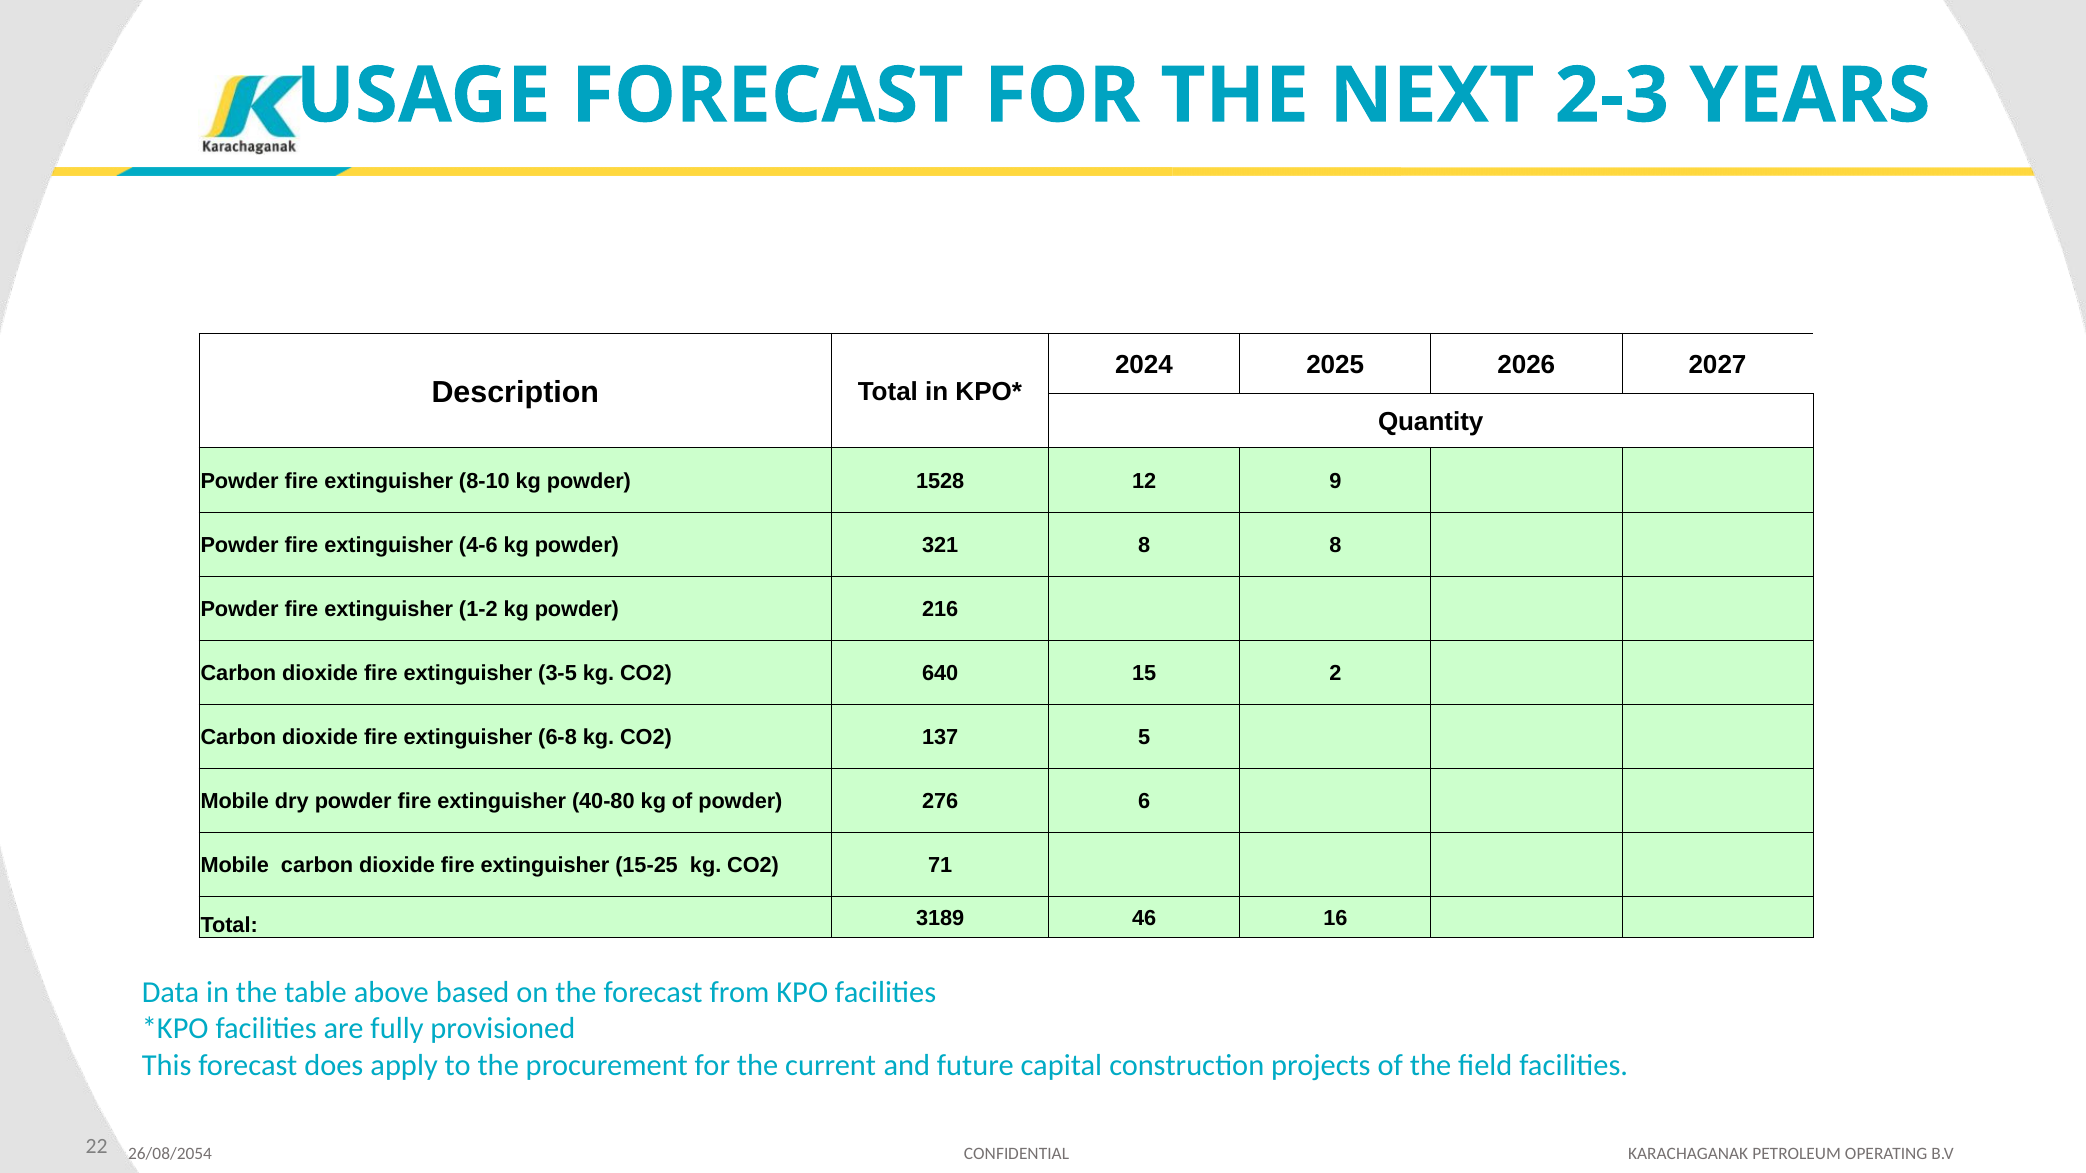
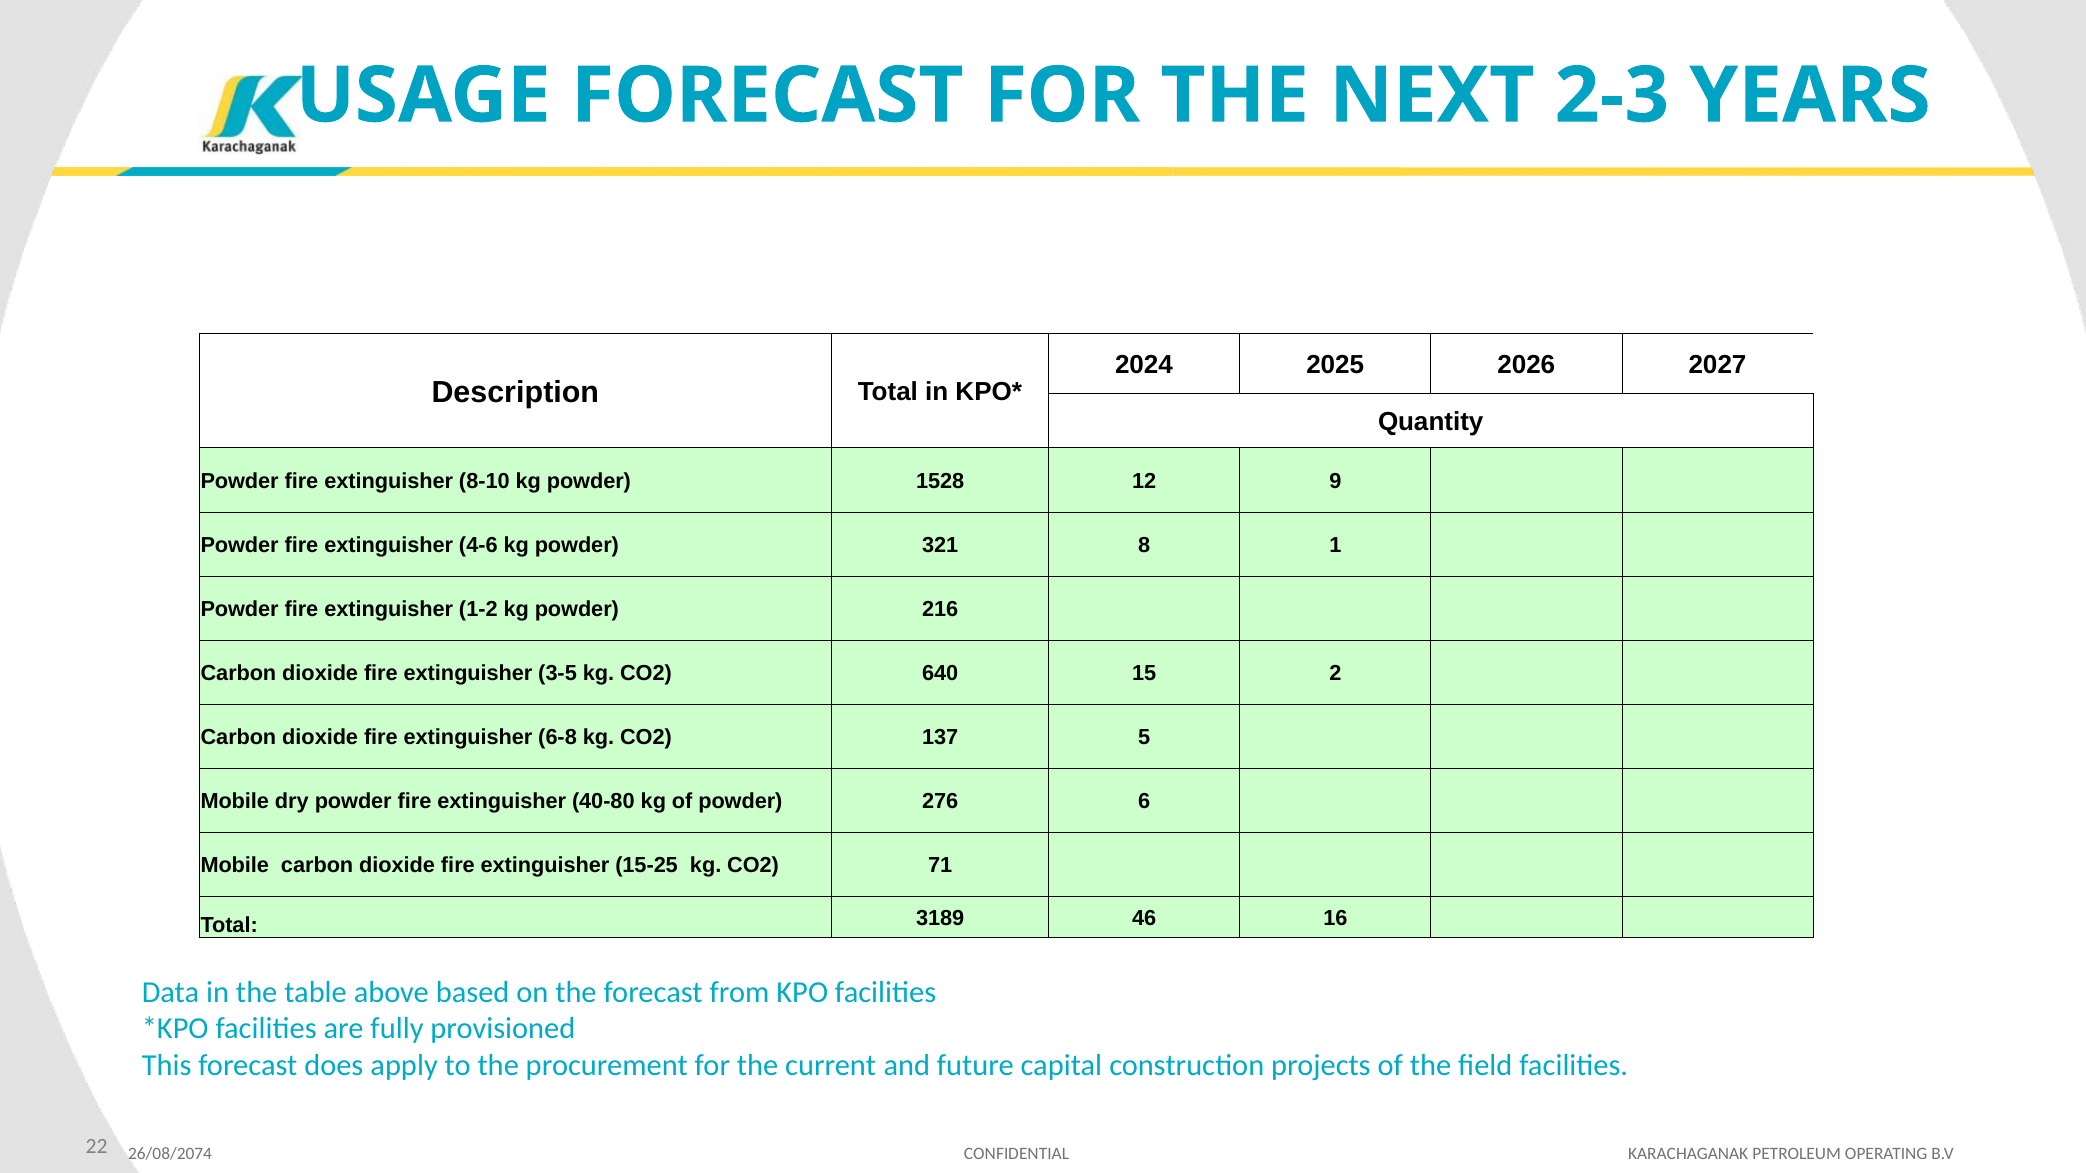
8 8: 8 -> 1
26/08/2054: 26/08/2054 -> 26/08/2074
